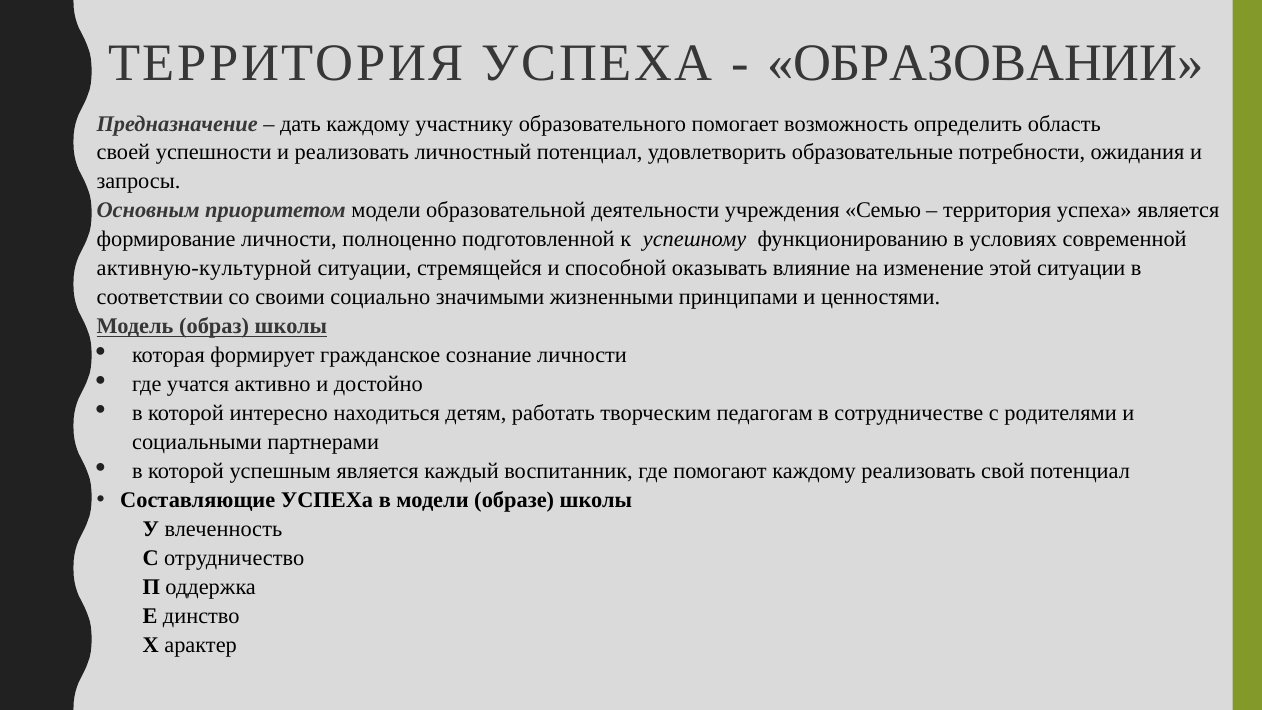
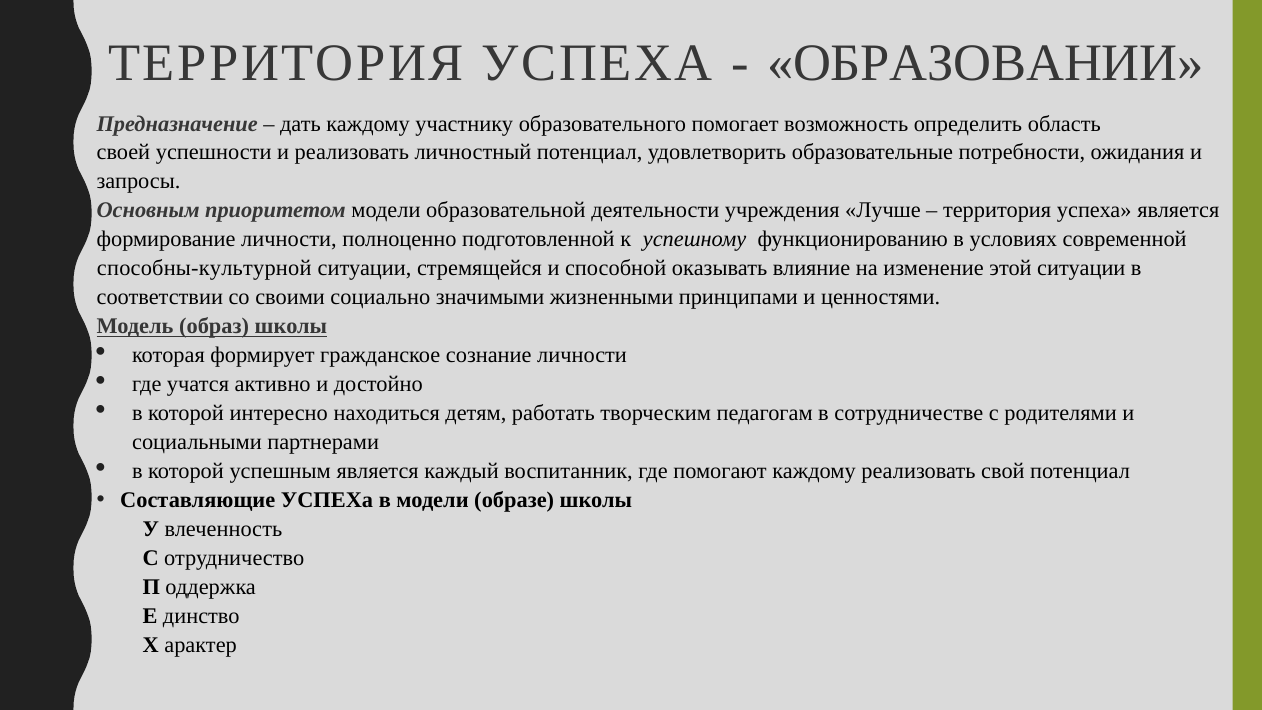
Семью: Семью -> Лучше
активную-культурной: активную-культурной -> способны-культурной
